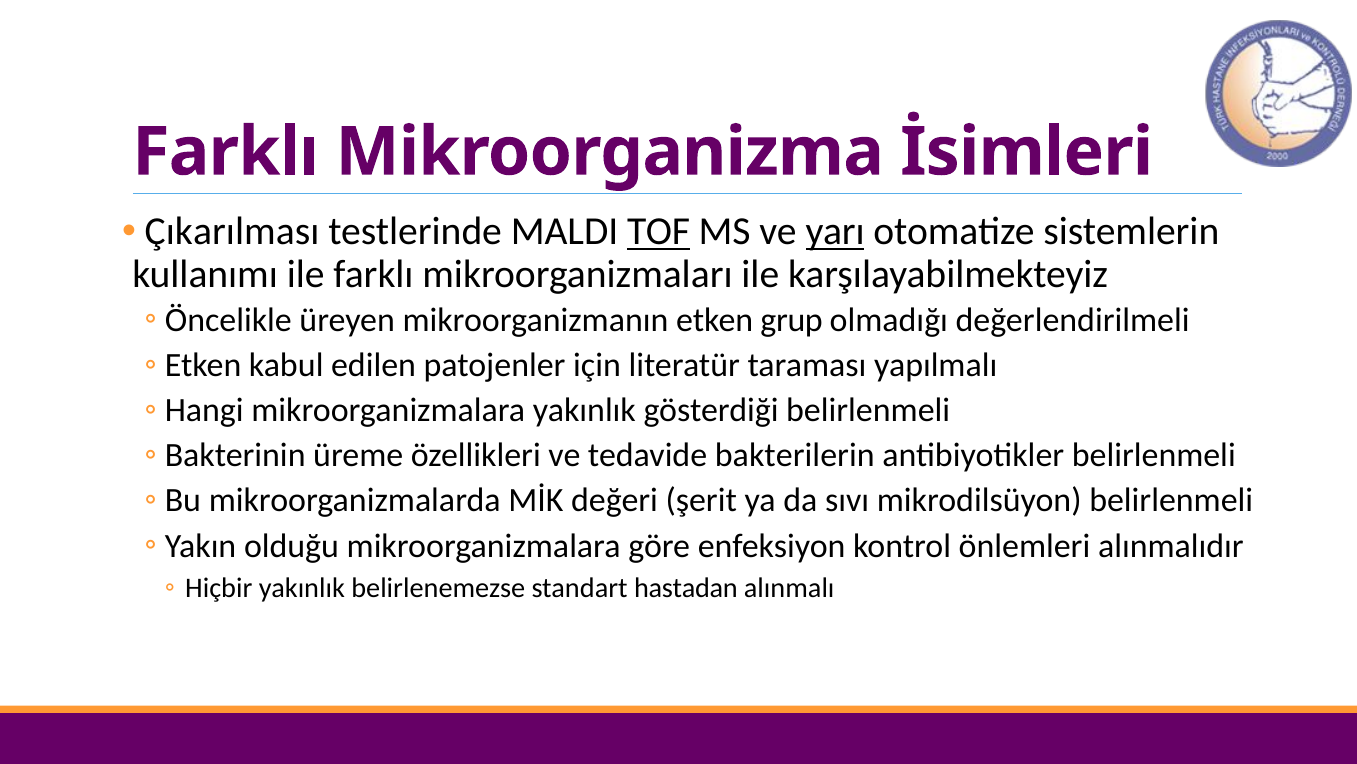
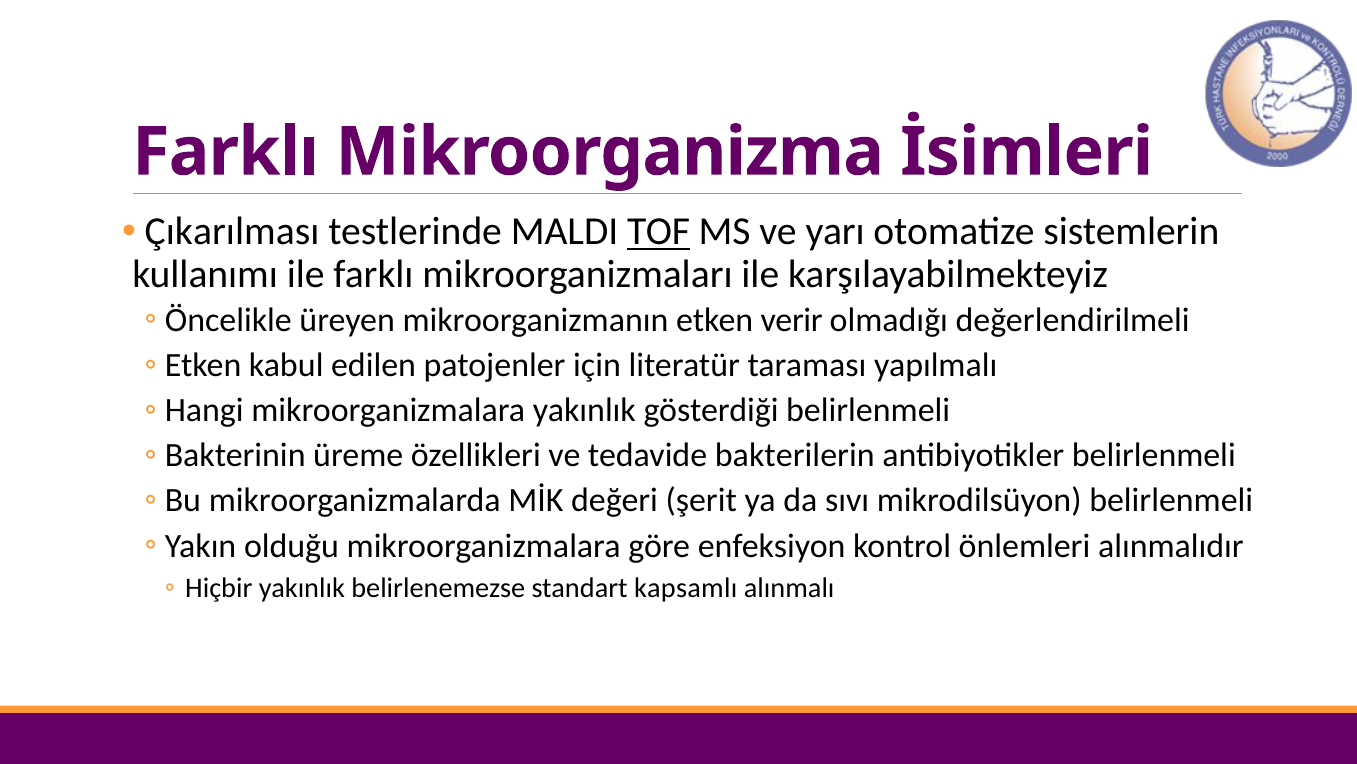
yarı underline: present -> none
grup: grup -> verir
hastadan: hastadan -> kapsamlı
